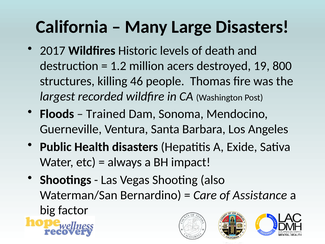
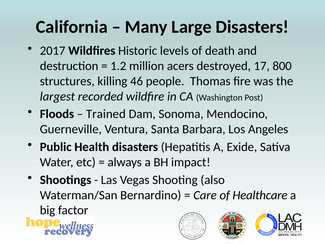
19: 19 -> 17
Assistance: Assistance -> Healthcare
